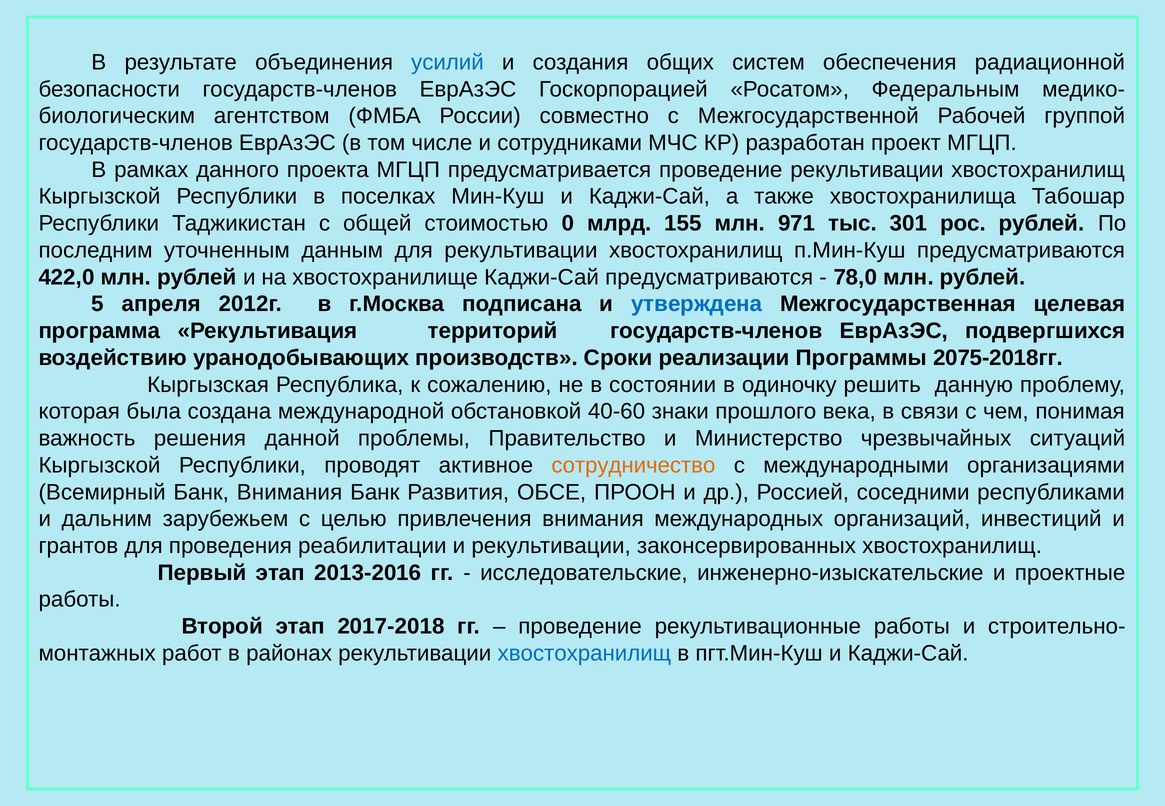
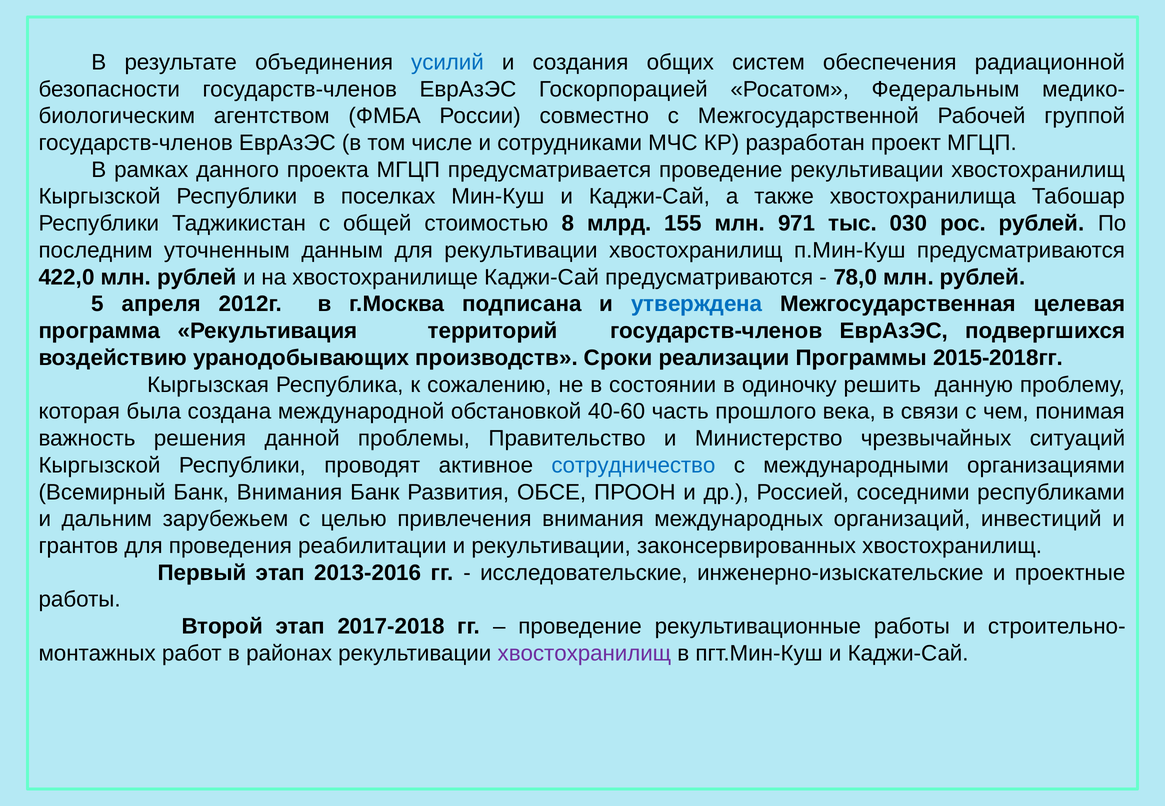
0: 0 -> 8
301: 301 -> 030
2075-2018гг: 2075-2018гг -> 2015-2018гг
знаки: знаки -> часть
сотрудничество colour: orange -> blue
хвостохранилищ at (584, 654) colour: blue -> purple
